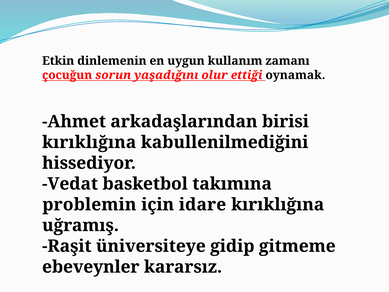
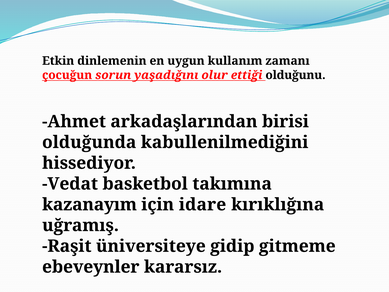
oynamak: oynamak -> olduğunu
kırıklığına: kırıklığına -> olduğunda
problemin: problemin -> kazanayım
